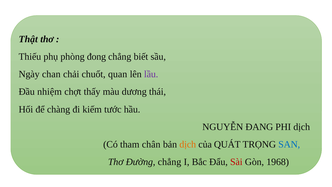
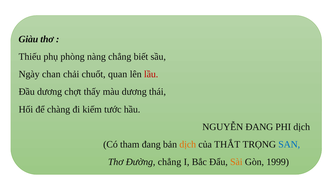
Thật: Thật -> Giàu
đong: đong -> nàng
lầu colour: purple -> red
Đầu nhiệm: nhiệm -> dương
tham chân: chân -> đang
QUÁT: QUÁT -> THẮT
Sài colour: red -> orange
1968: 1968 -> 1999
